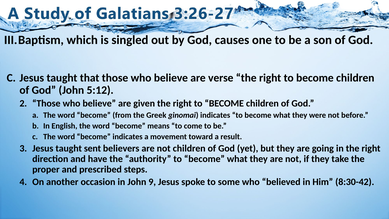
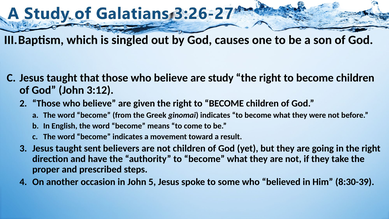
verse: verse -> study
5:12: 5:12 -> 3:12
9: 9 -> 5
8:30-42: 8:30-42 -> 8:30-39
